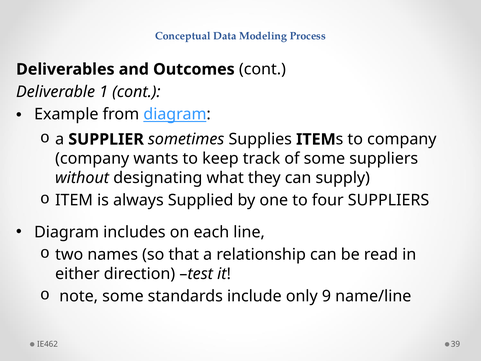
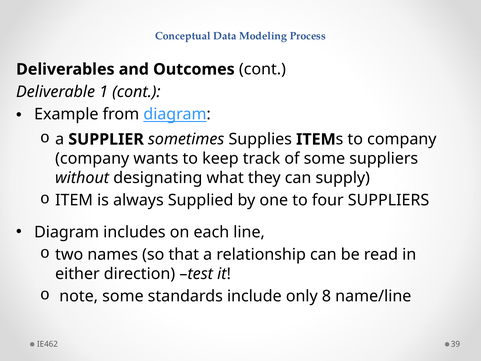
9: 9 -> 8
